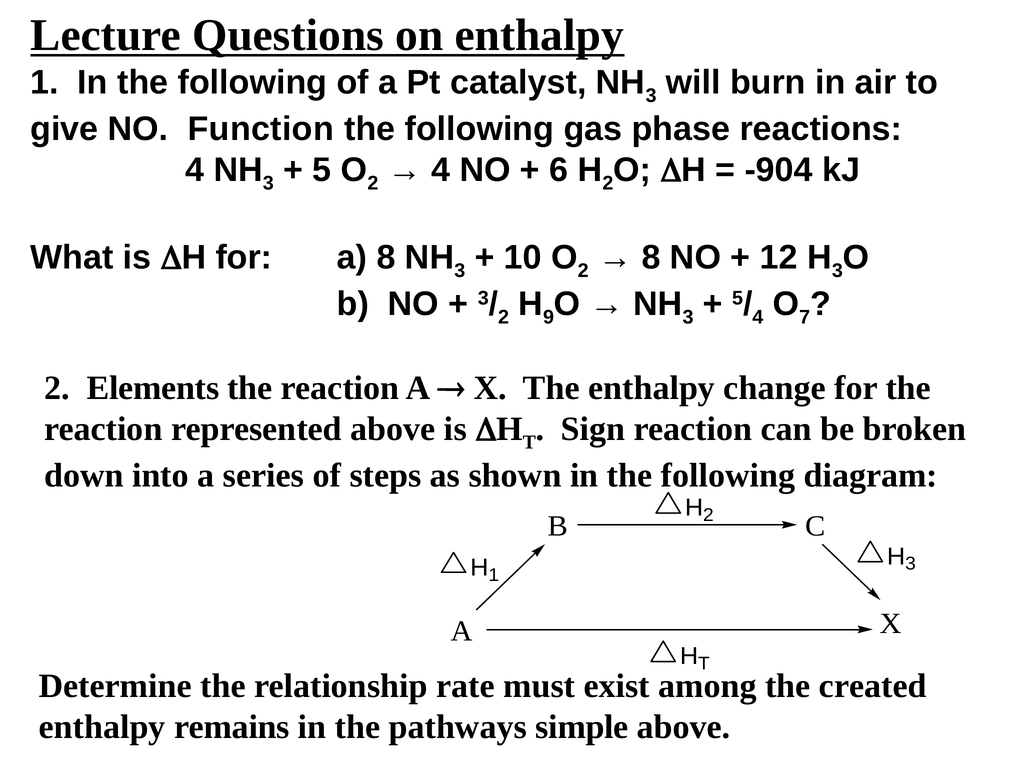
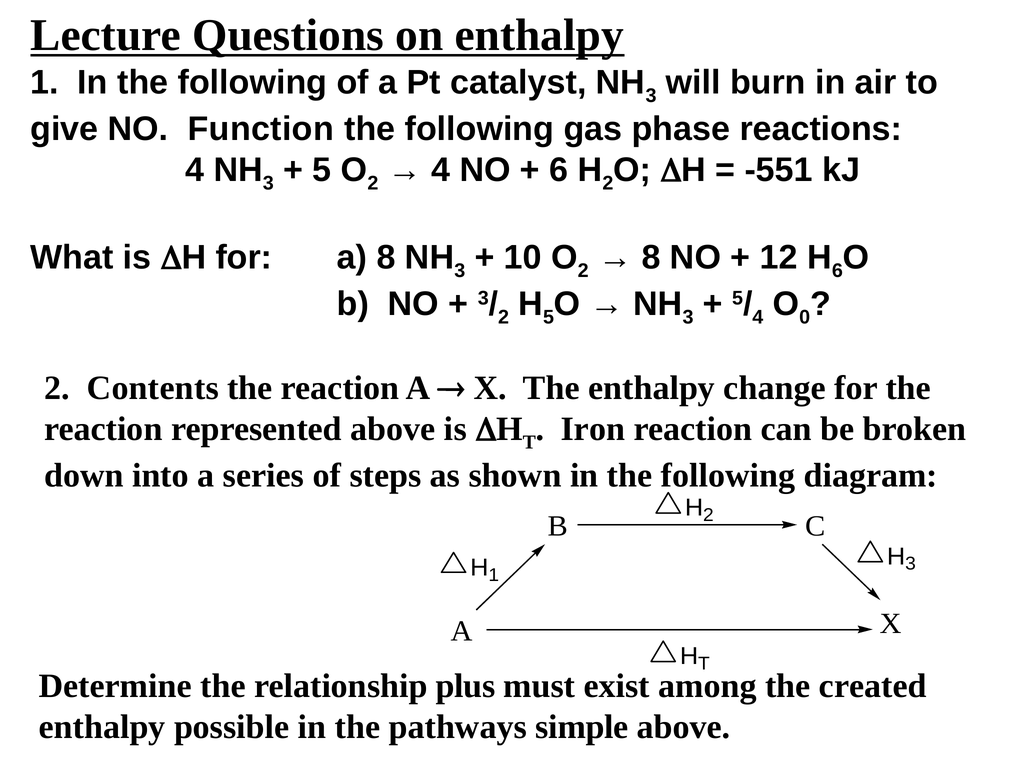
-904: -904 -> -551
3 at (837, 270): 3 -> 6
9 at (549, 317): 9 -> 5
7: 7 -> 0
Elements: Elements -> Contents
Sign: Sign -> Iron
rate: rate -> plus
remains: remains -> possible
